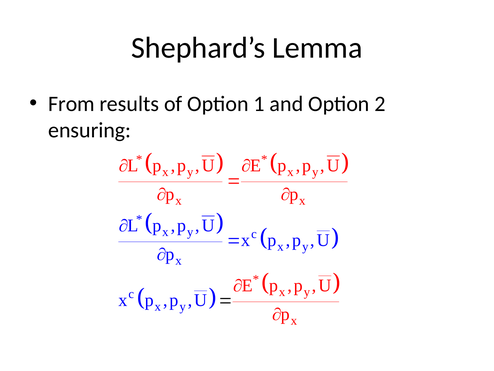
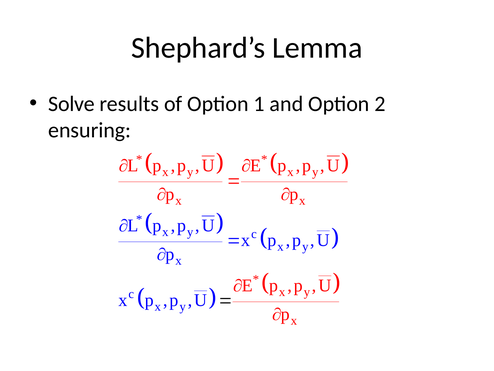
From: From -> Solve
